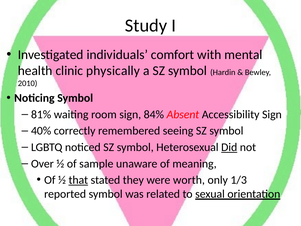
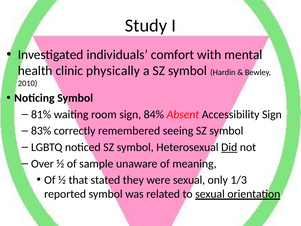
40%: 40% -> 83%
that underline: present -> none
were worth: worth -> sexual
